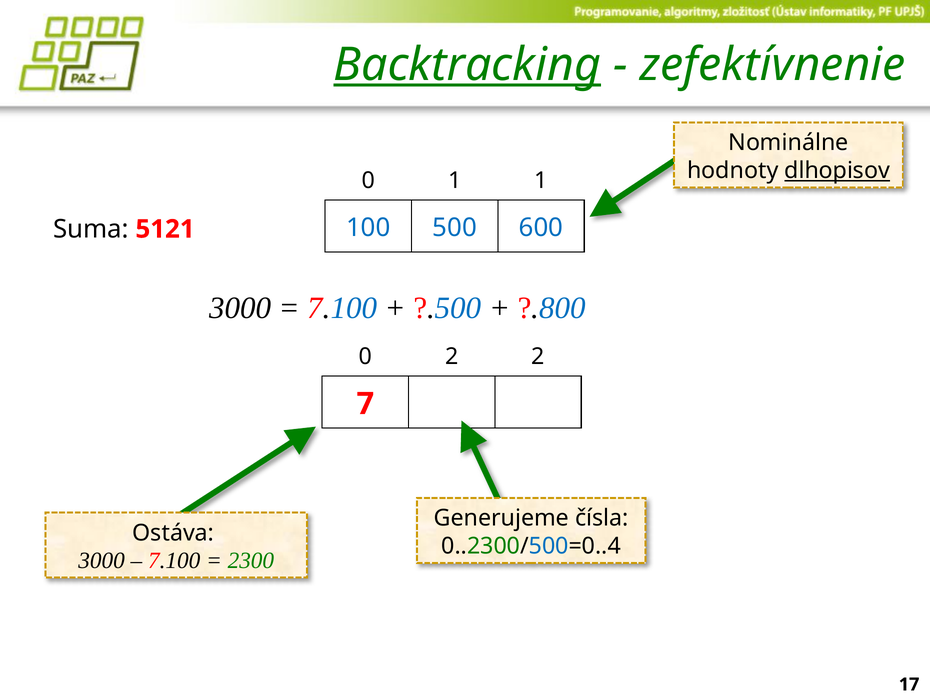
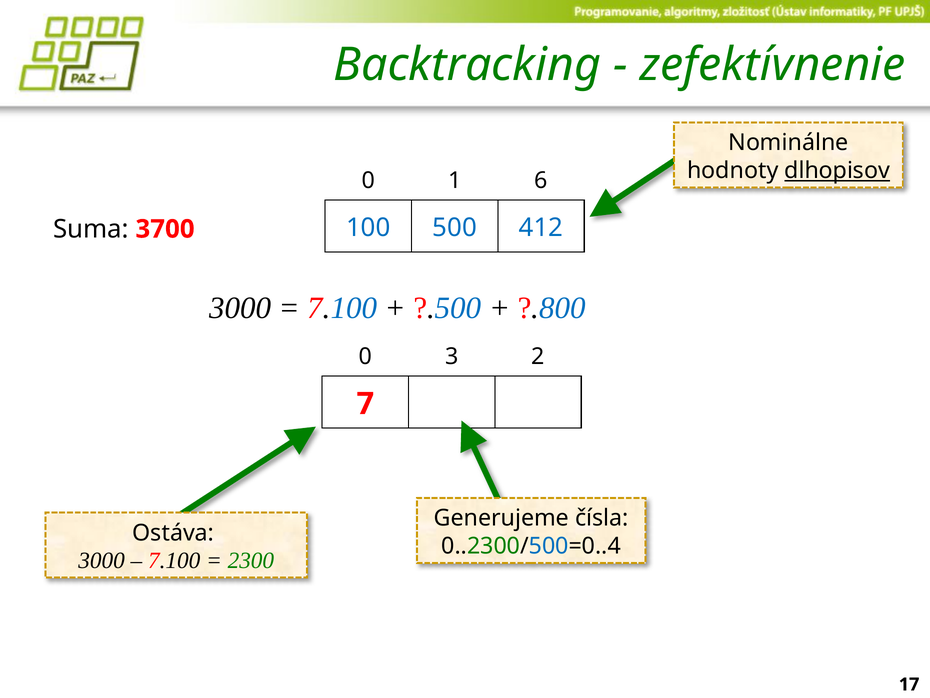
Backtracking underline: present -> none
1 1: 1 -> 6
600: 600 -> 412
5121: 5121 -> 3700
0 2: 2 -> 3
